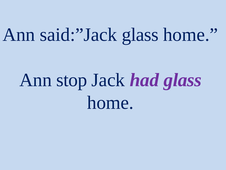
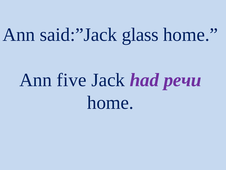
stop: stop -> five
had glass: glass -> речи
